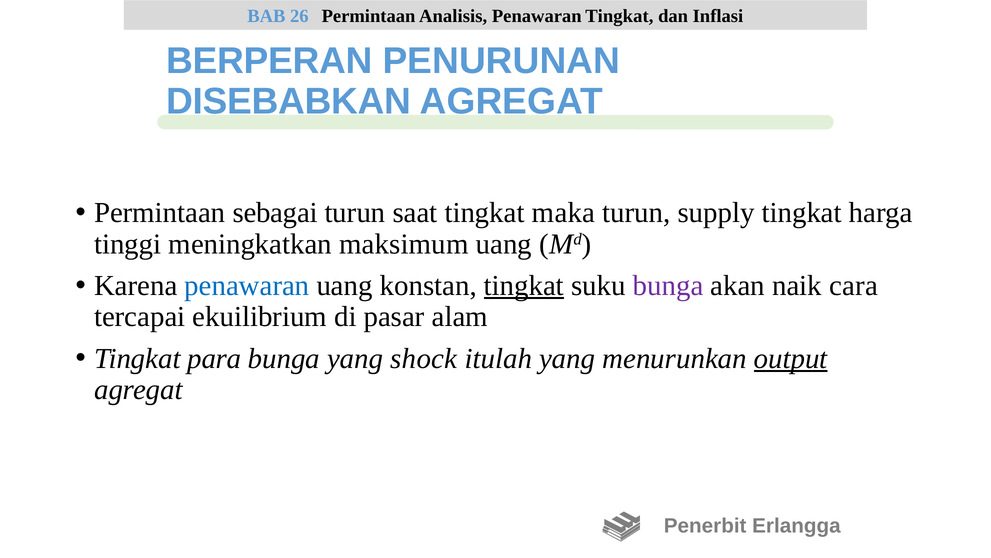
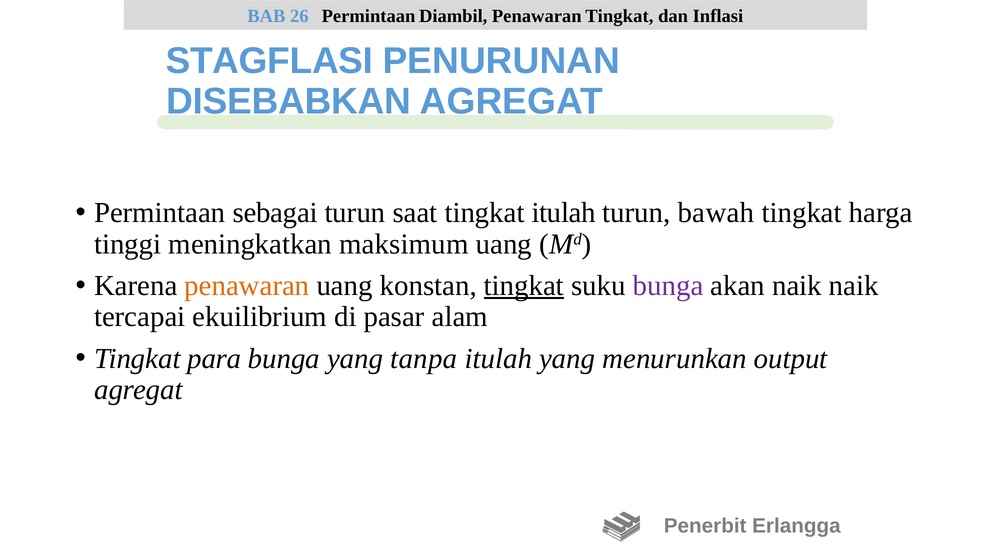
Analisis: Analisis -> Diambil
BERPERAN: BERPERAN -> STAGFLASI
tingkat maka: maka -> itulah
supply: supply -> bawah
penawaran at (247, 285) colour: blue -> orange
naik cara: cara -> naik
shock: shock -> tanpa
output underline: present -> none
